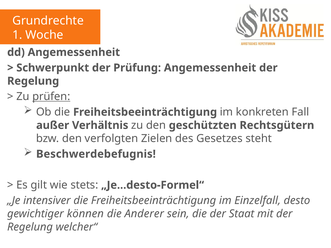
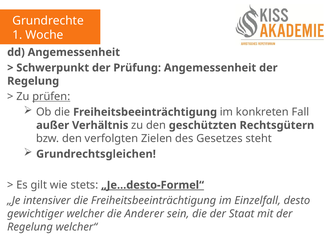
Beschwerdebefugnis: Beschwerdebefugnis -> Grundrechtsgleichen
„Je...desto-Formel“ underline: none -> present
können: können -> welcher
